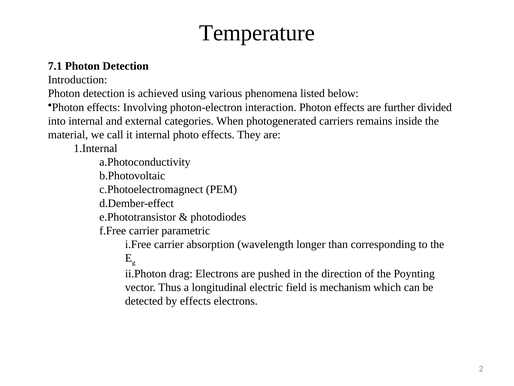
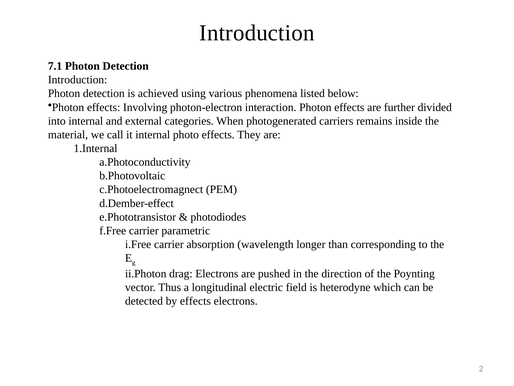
Temperature at (257, 33): Temperature -> Introduction
mechanism: mechanism -> heterodyne
